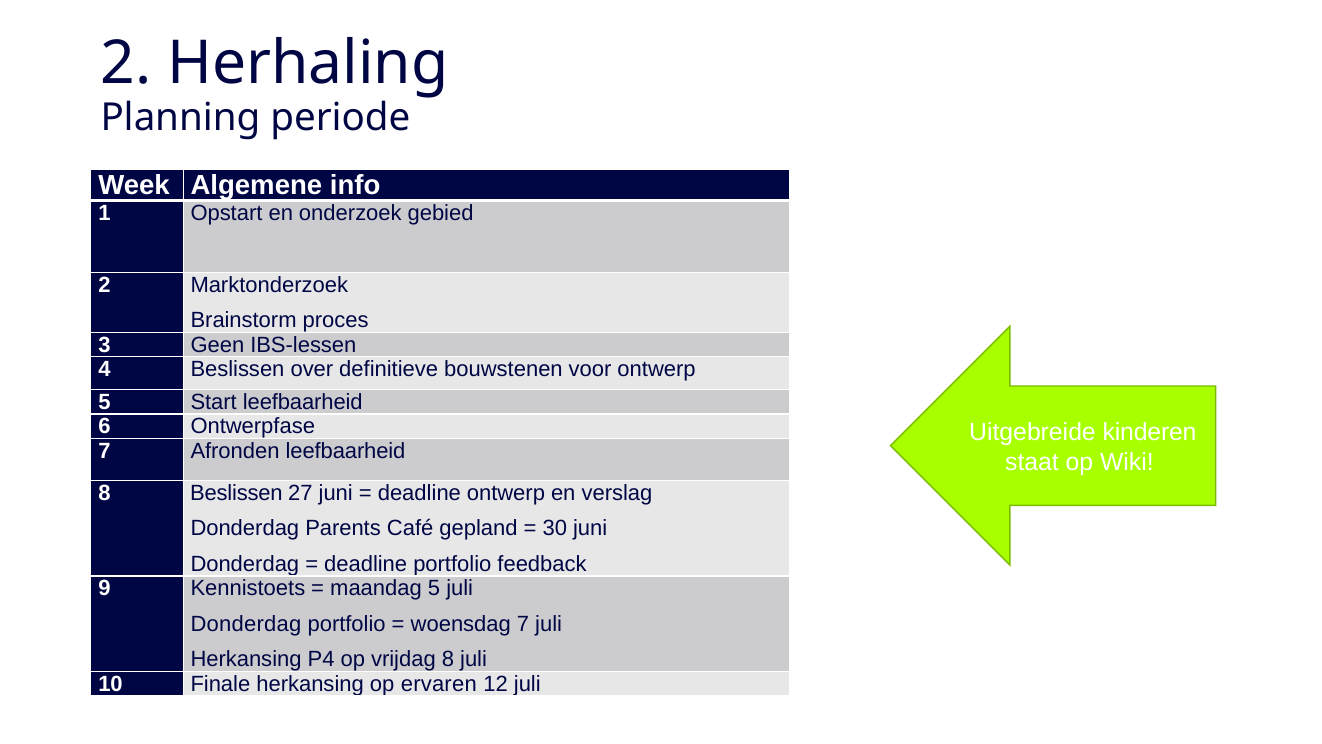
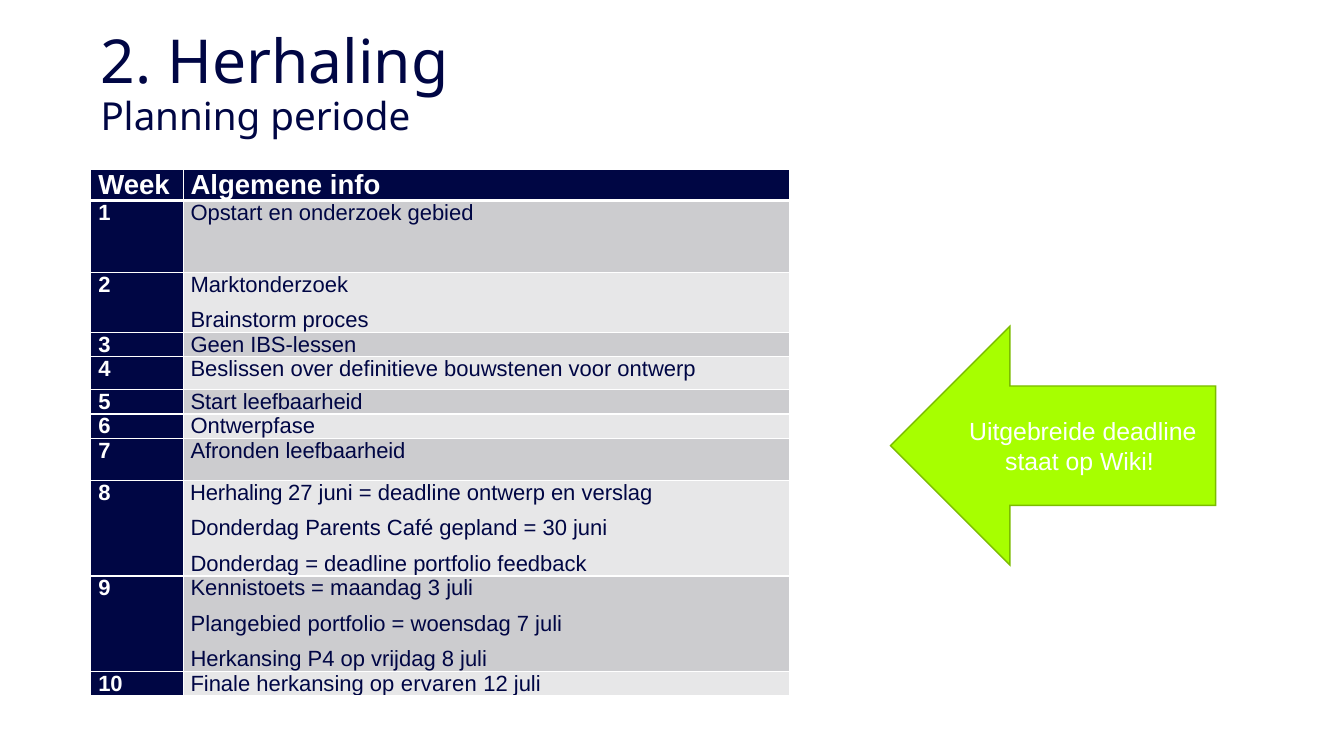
Uitgebreide kinderen: kinderen -> deadline
8 Beslissen: Beslissen -> Herhaling
maandag 5: 5 -> 3
Donderdag at (246, 624): Donderdag -> Plangebied
